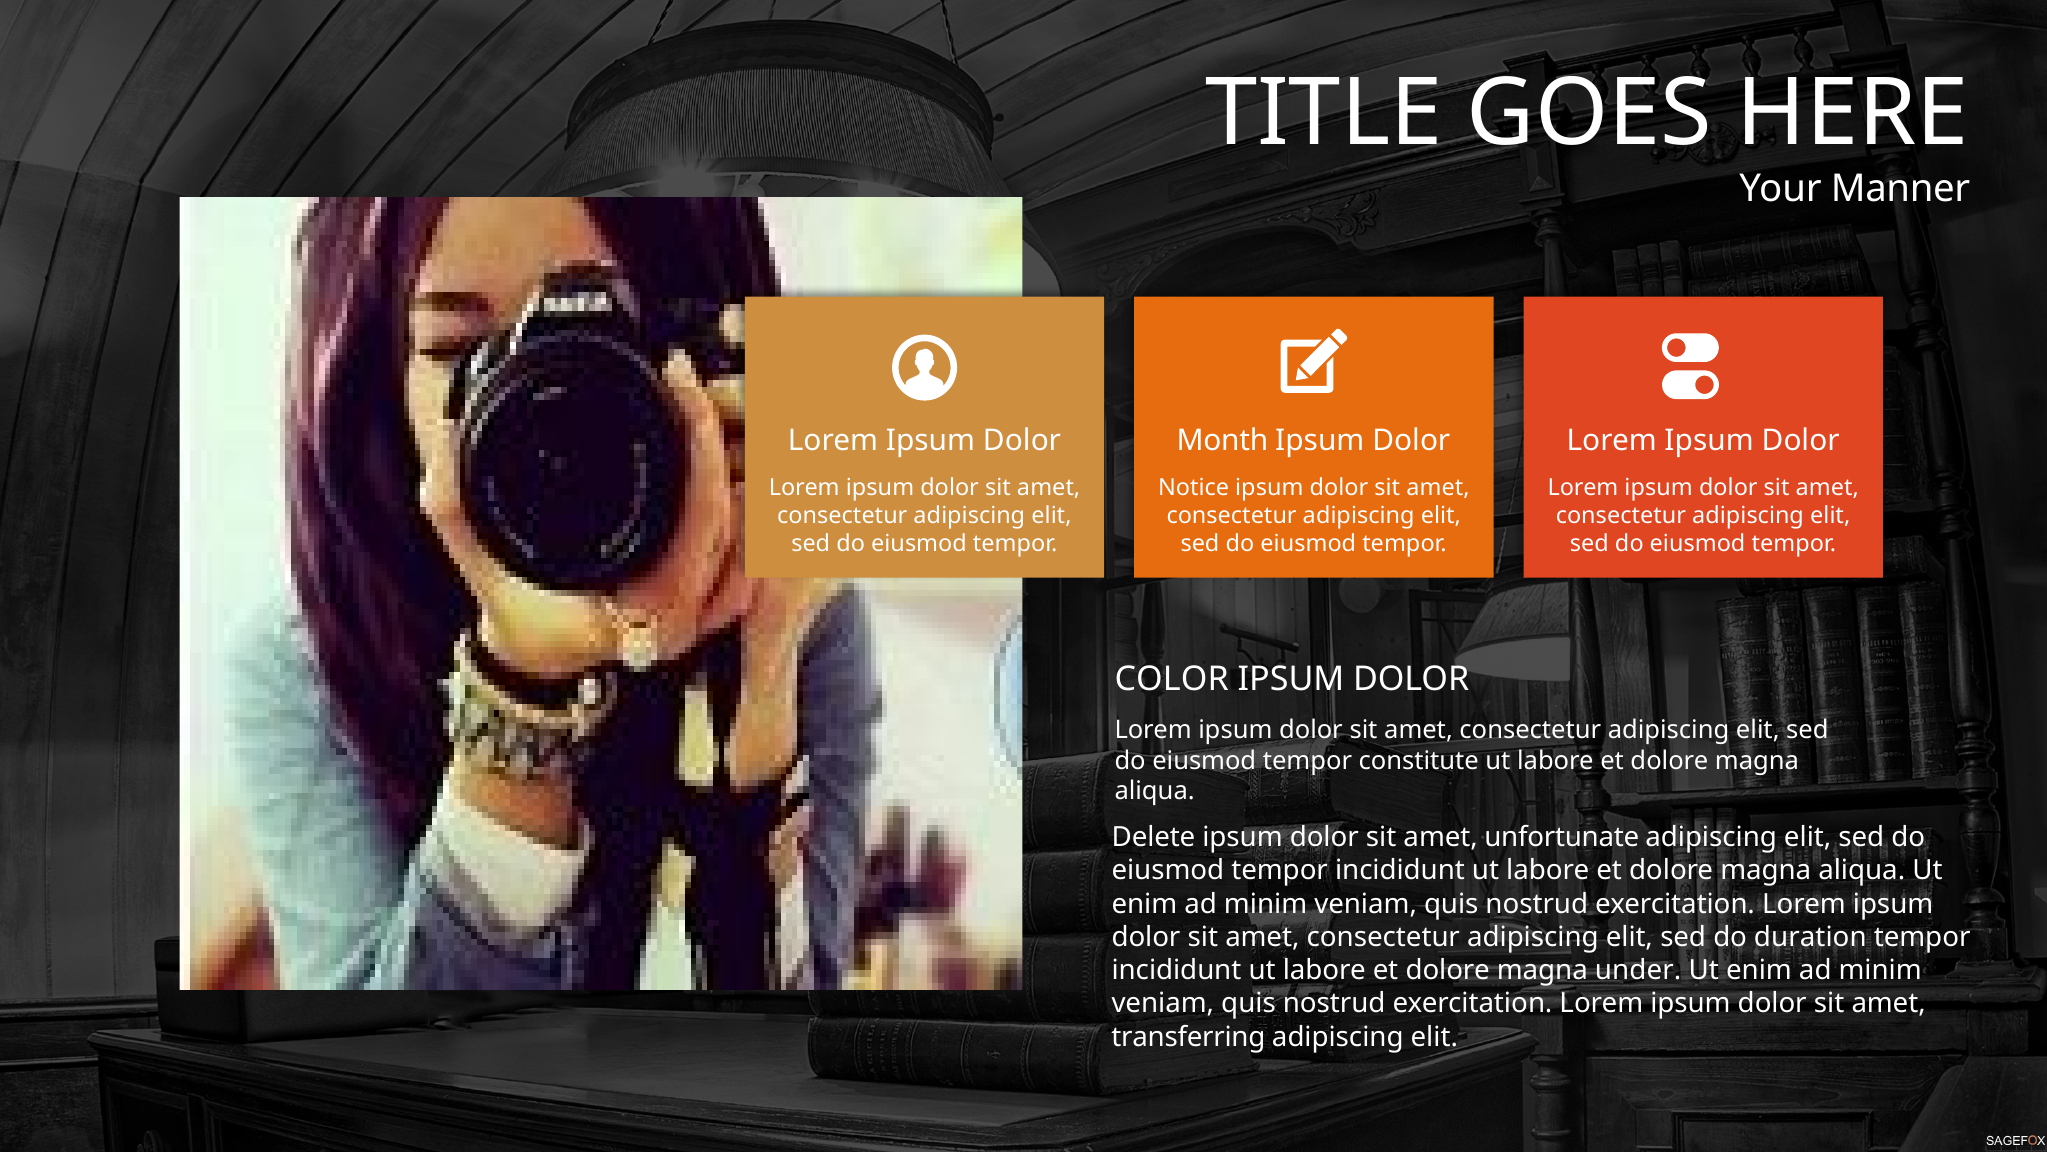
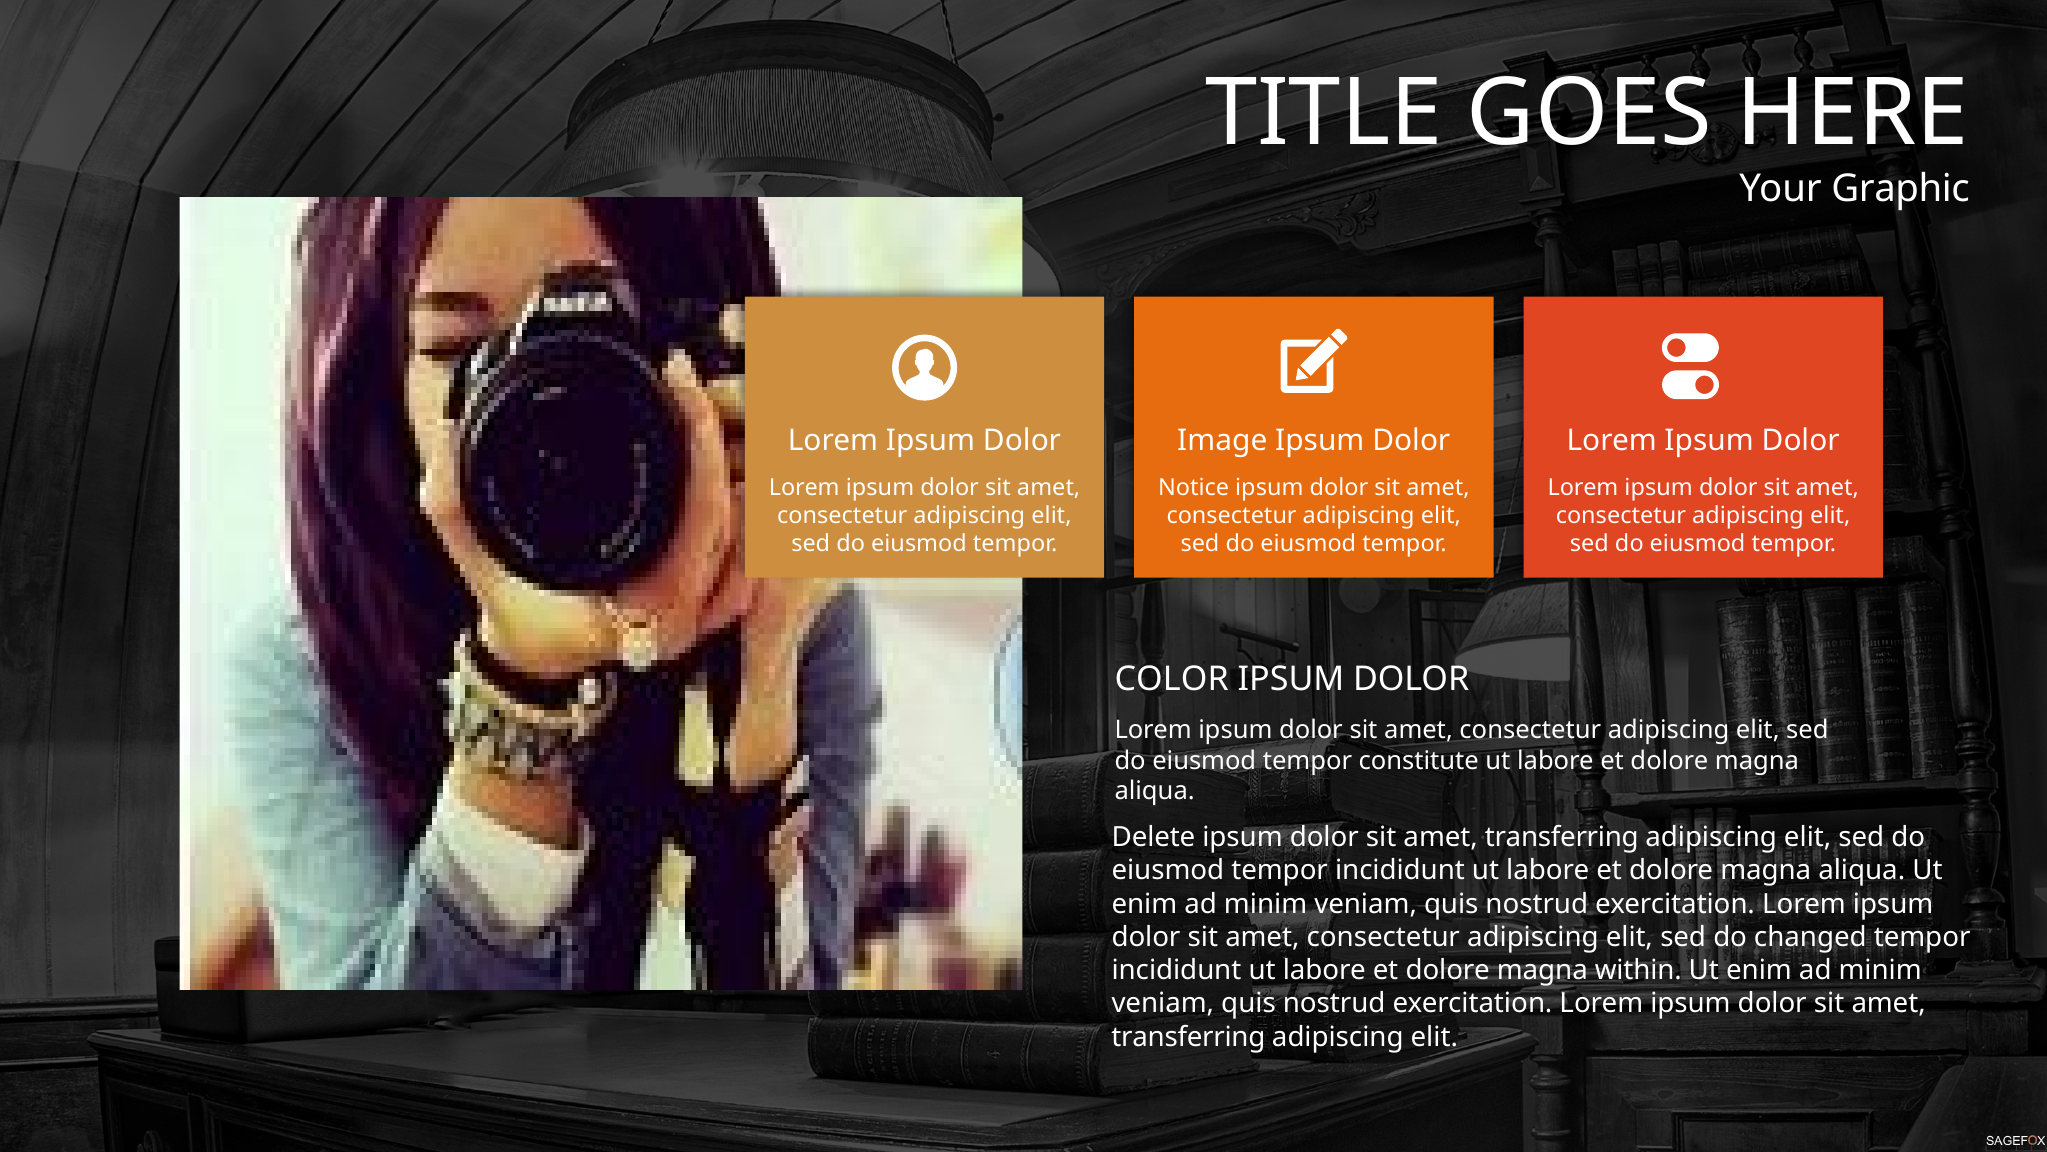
Manner: Manner -> Graphic
Month: Month -> Image
unfortunate at (1562, 837): unfortunate -> transferring
duration: duration -> changed
under: under -> within
